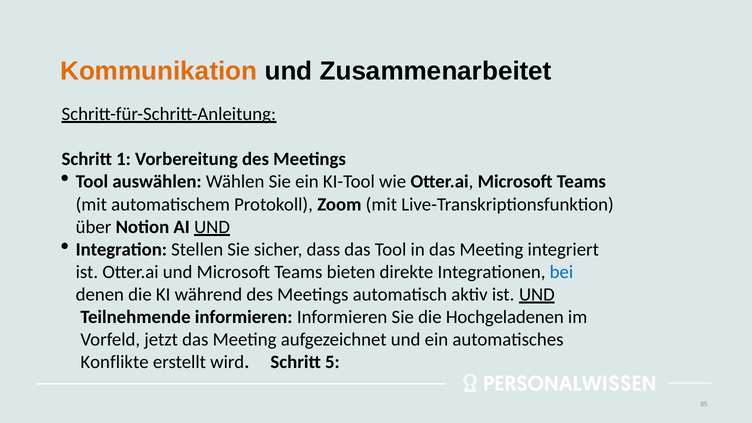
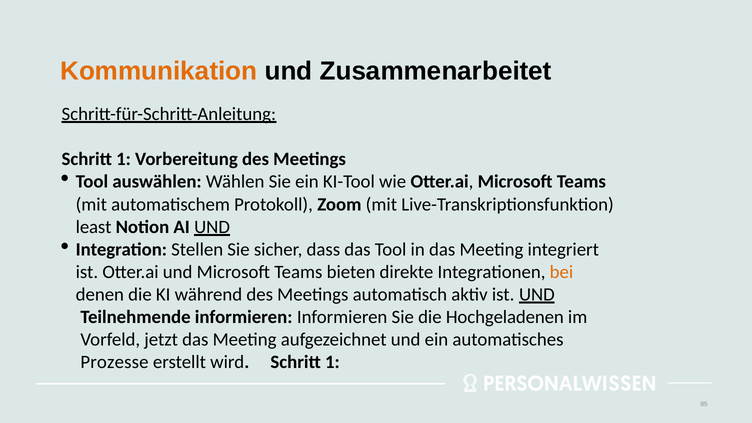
über: über -> least
bei colour: blue -> orange
Konflikte: Konflikte -> Prozesse
wird Schritt 5: 5 -> 1
